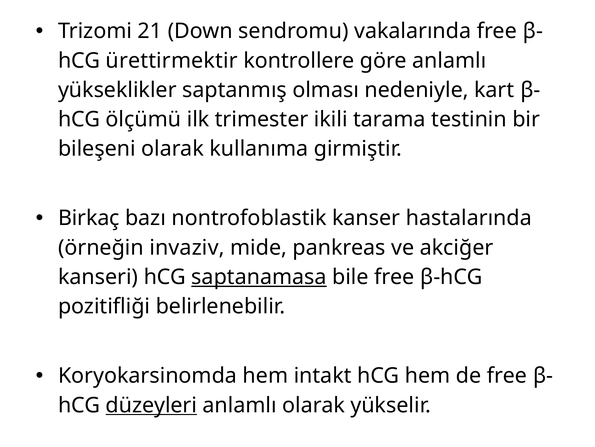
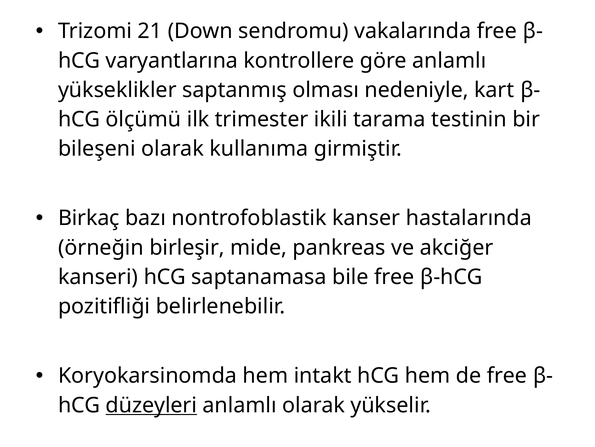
ürettirmektir: ürettirmektir -> varyantlarına
invaziv: invaziv -> birleşir
saptanamasa underline: present -> none
